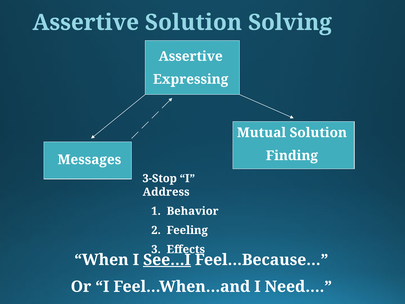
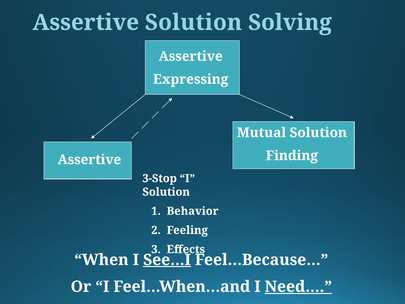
Messages at (89, 160): Messages -> Assertive
Address at (166, 192): Address -> Solution
Need… underline: none -> present
